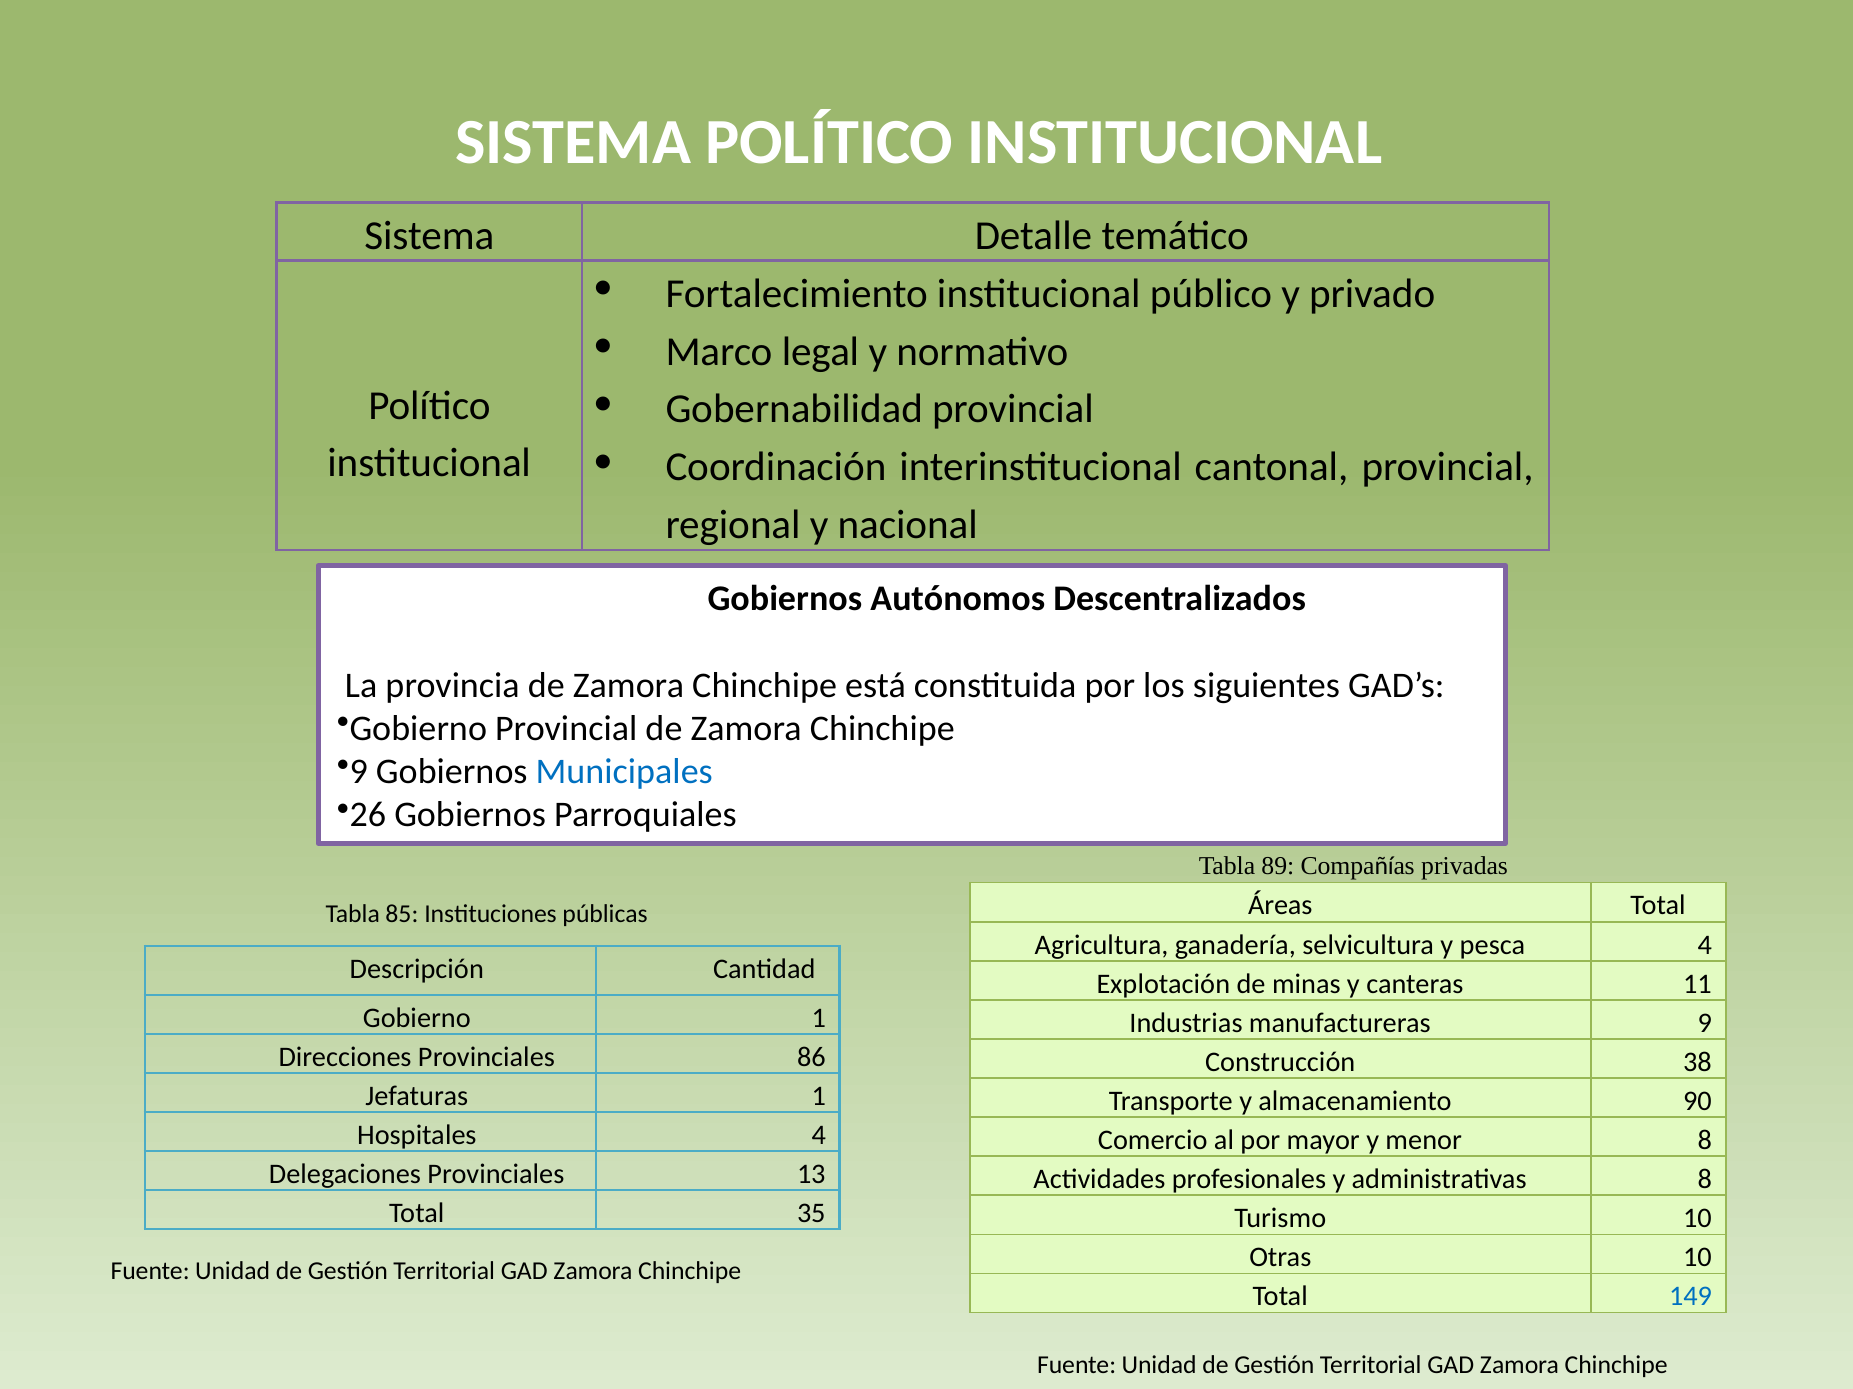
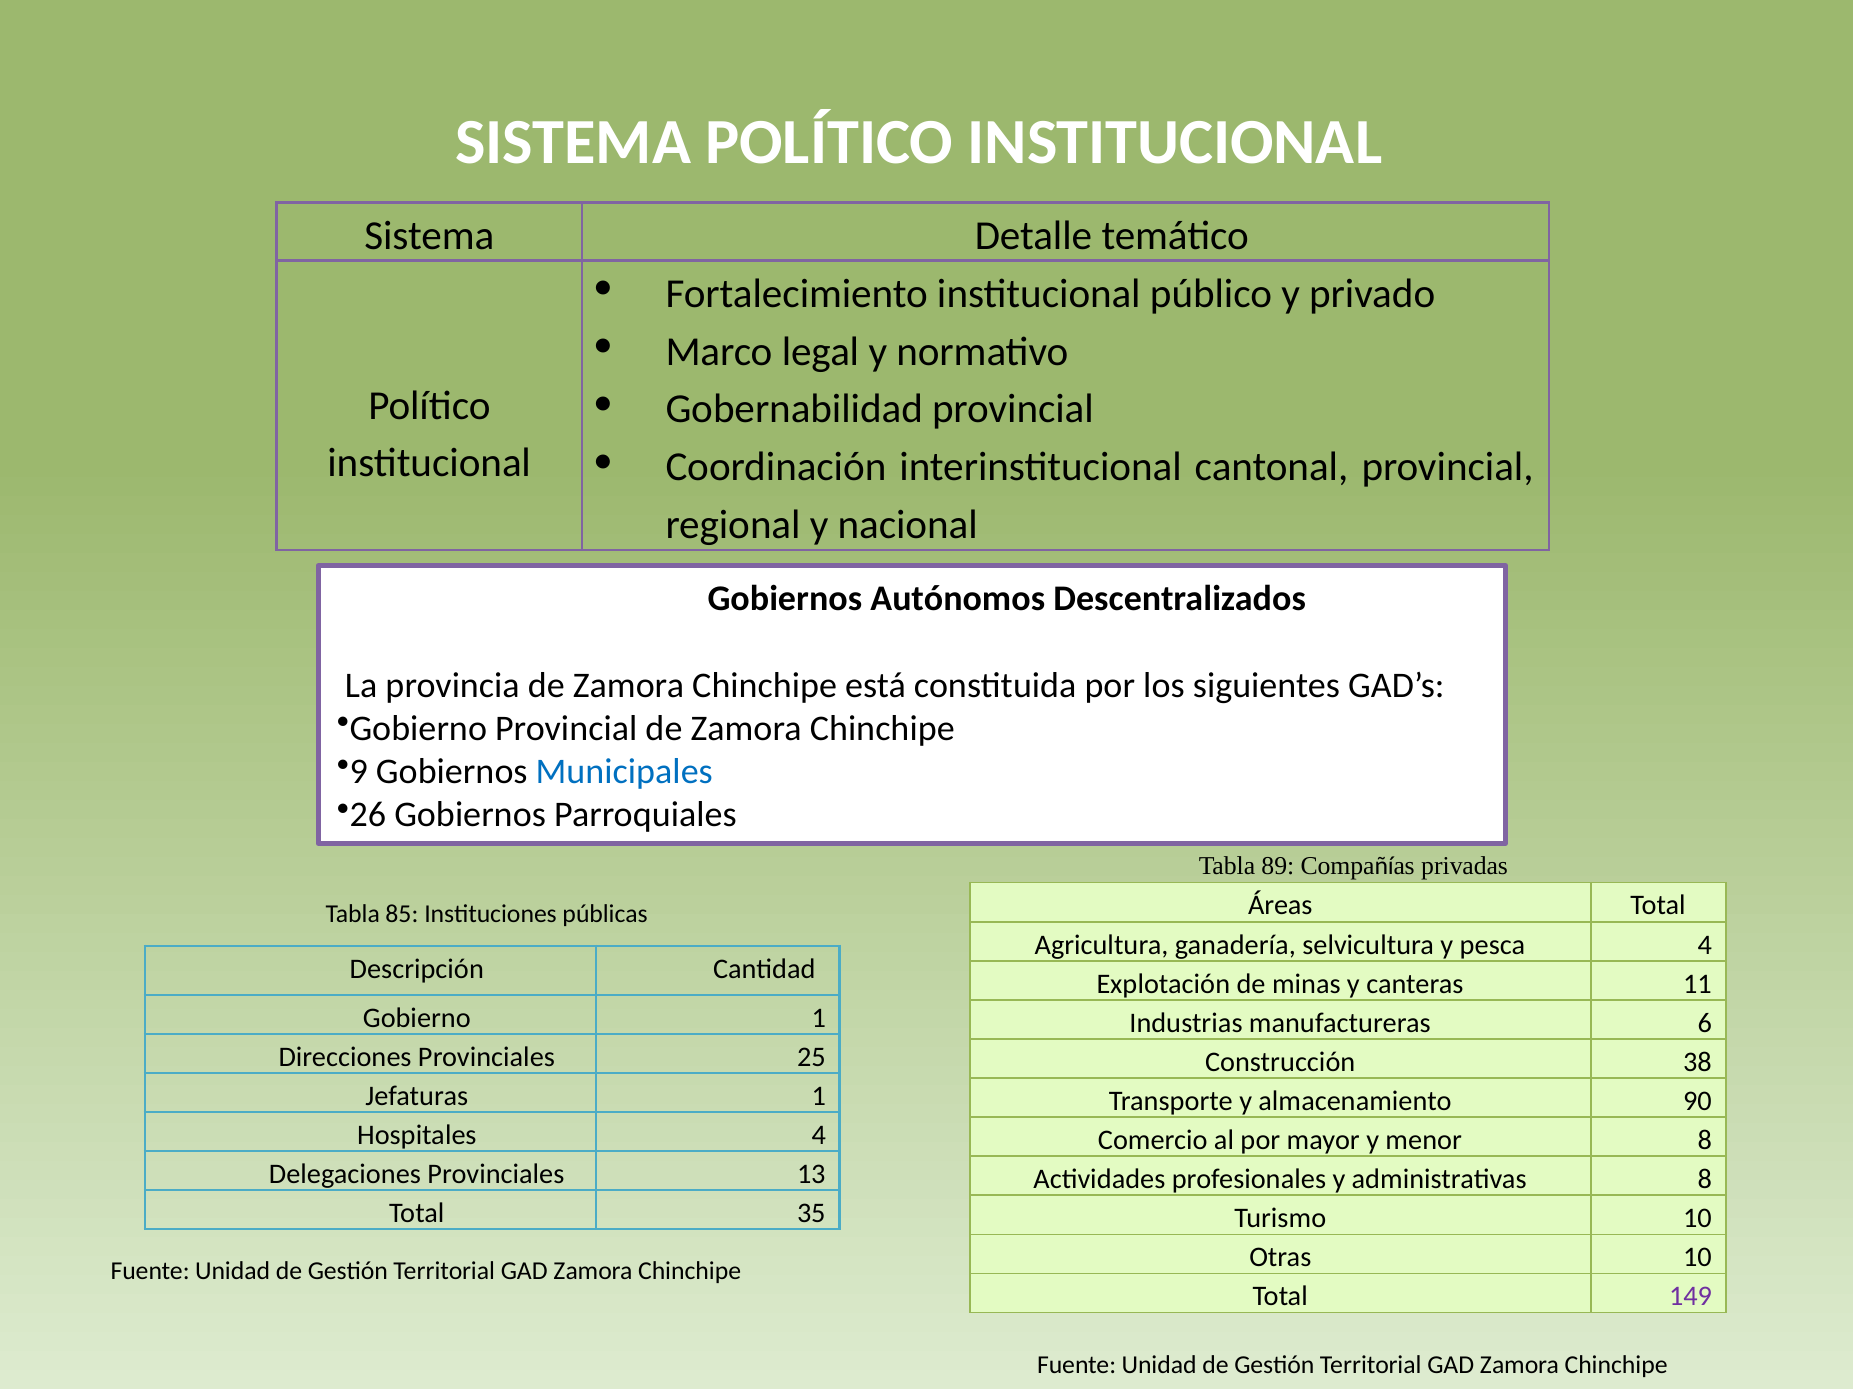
9: 9 -> 6
86: 86 -> 25
149 colour: blue -> purple
